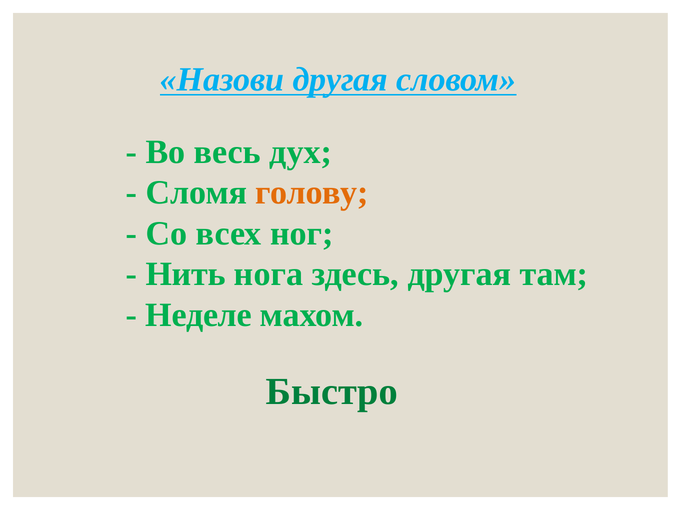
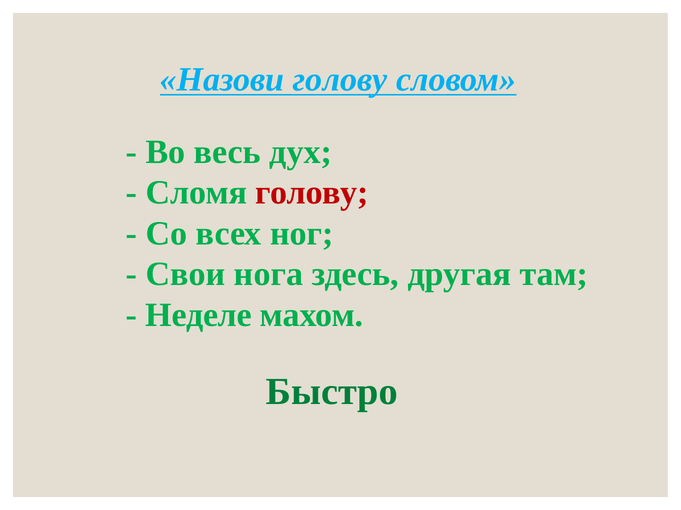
Назови другая: другая -> голову
голову at (312, 193) colour: orange -> red
Нить: Нить -> Свои
